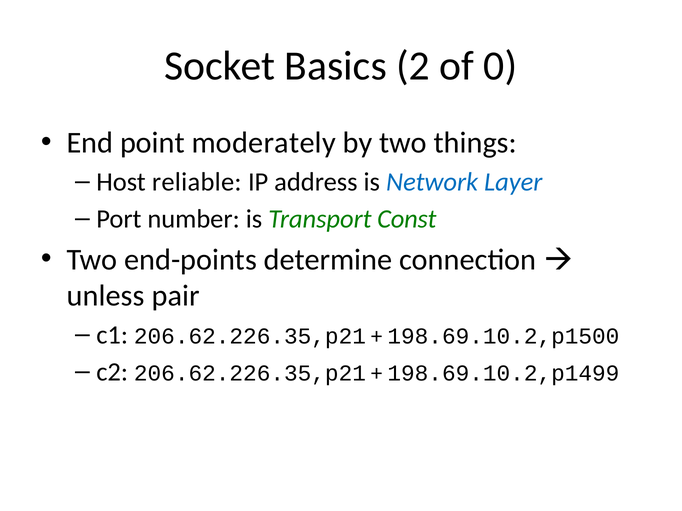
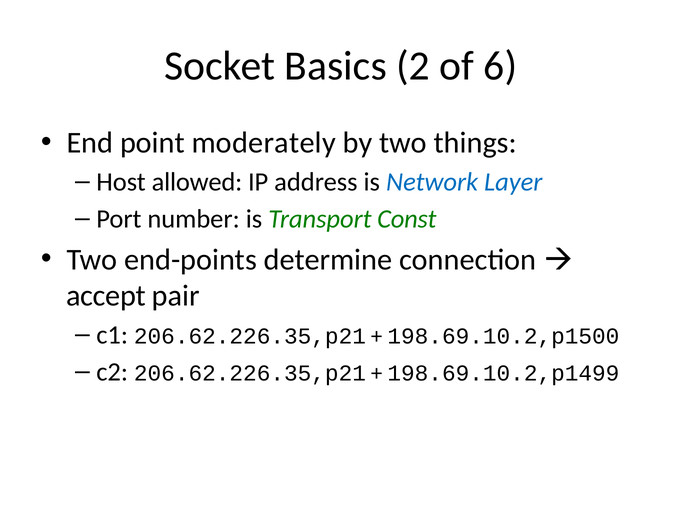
0: 0 -> 6
reliable: reliable -> allowed
unless: unless -> accept
